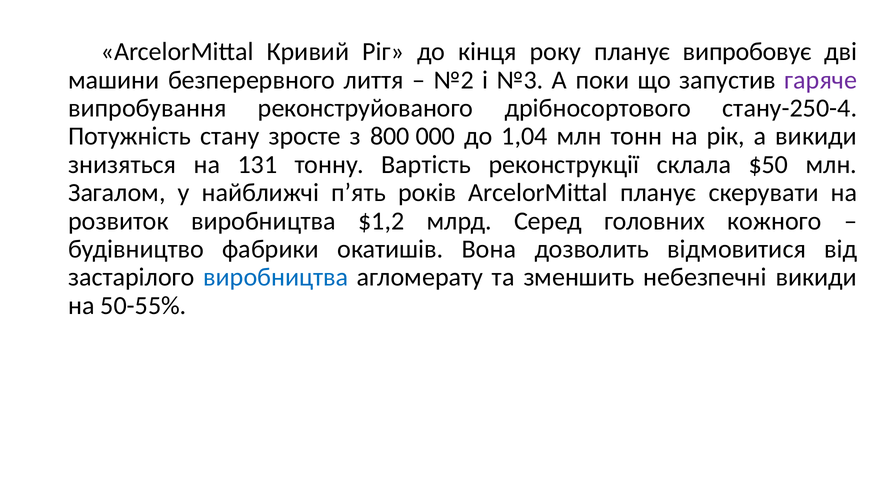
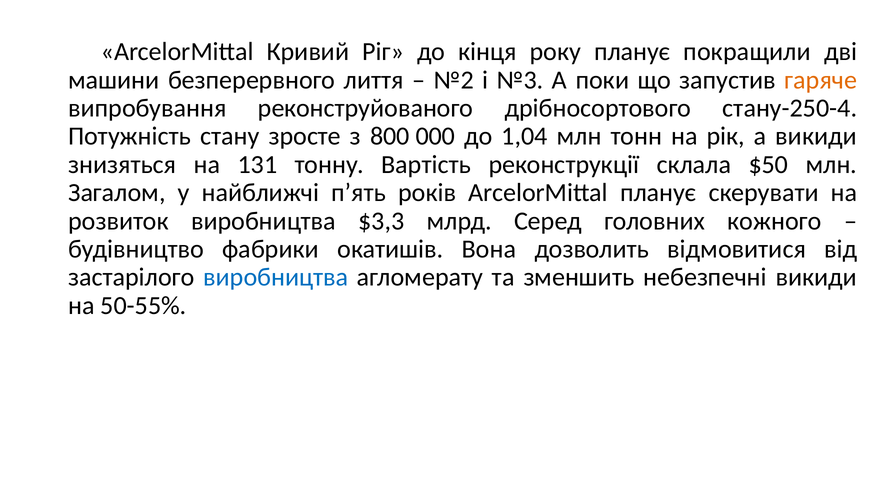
випробовує: випробовує -> покращили
гаряче colour: purple -> orange
$1,2: $1,2 -> $3,3
